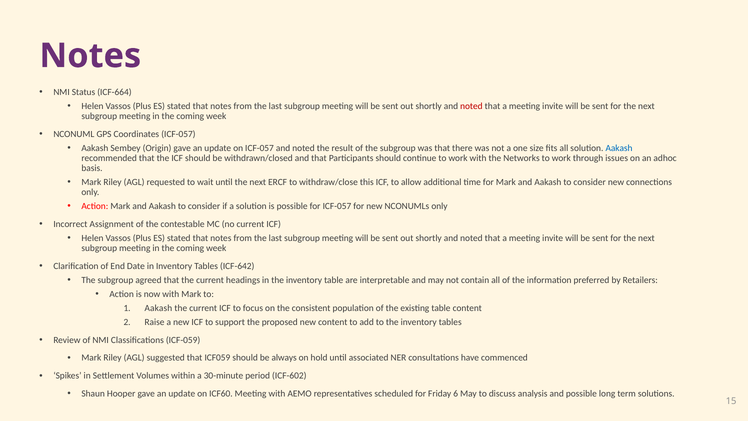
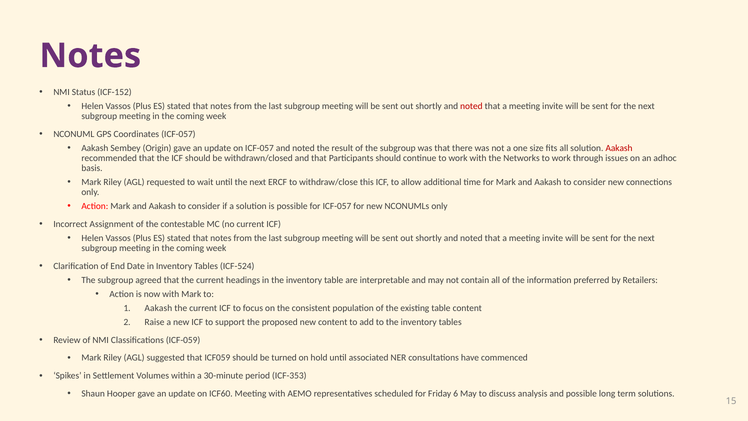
ICF-664: ICF-664 -> ICF-152
Aakash at (619, 148) colour: blue -> red
ICF-642: ICF-642 -> ICF-524
always: always -> turned
ICF-602: ICF-602 -> ICF-353
